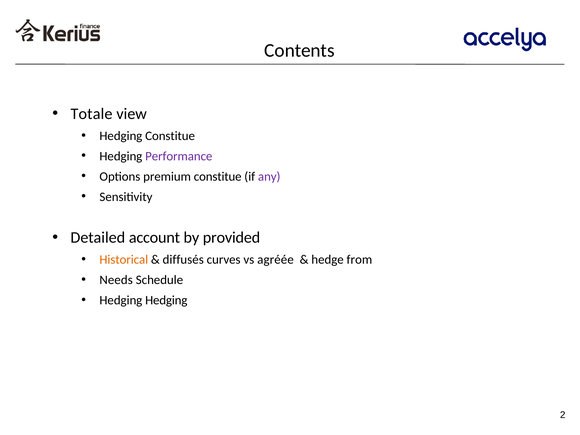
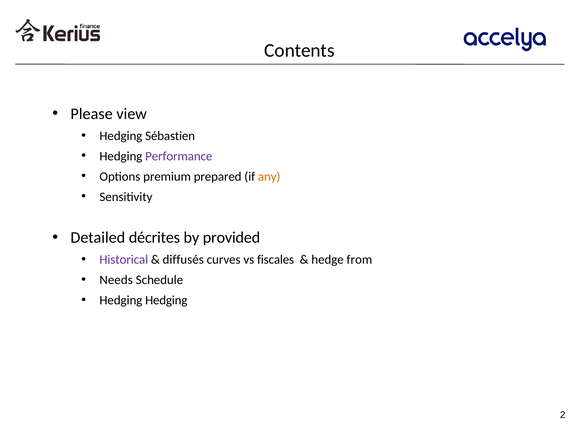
Totale: Totale -> Please
Hedging Constitue: Constitue -> Sébastien
premium constitue: constitue -> prepared
any colour: purple -> orange
account: account -> décrites
Historical colour: orange -> purple
agréée: agréée -> fiscales
